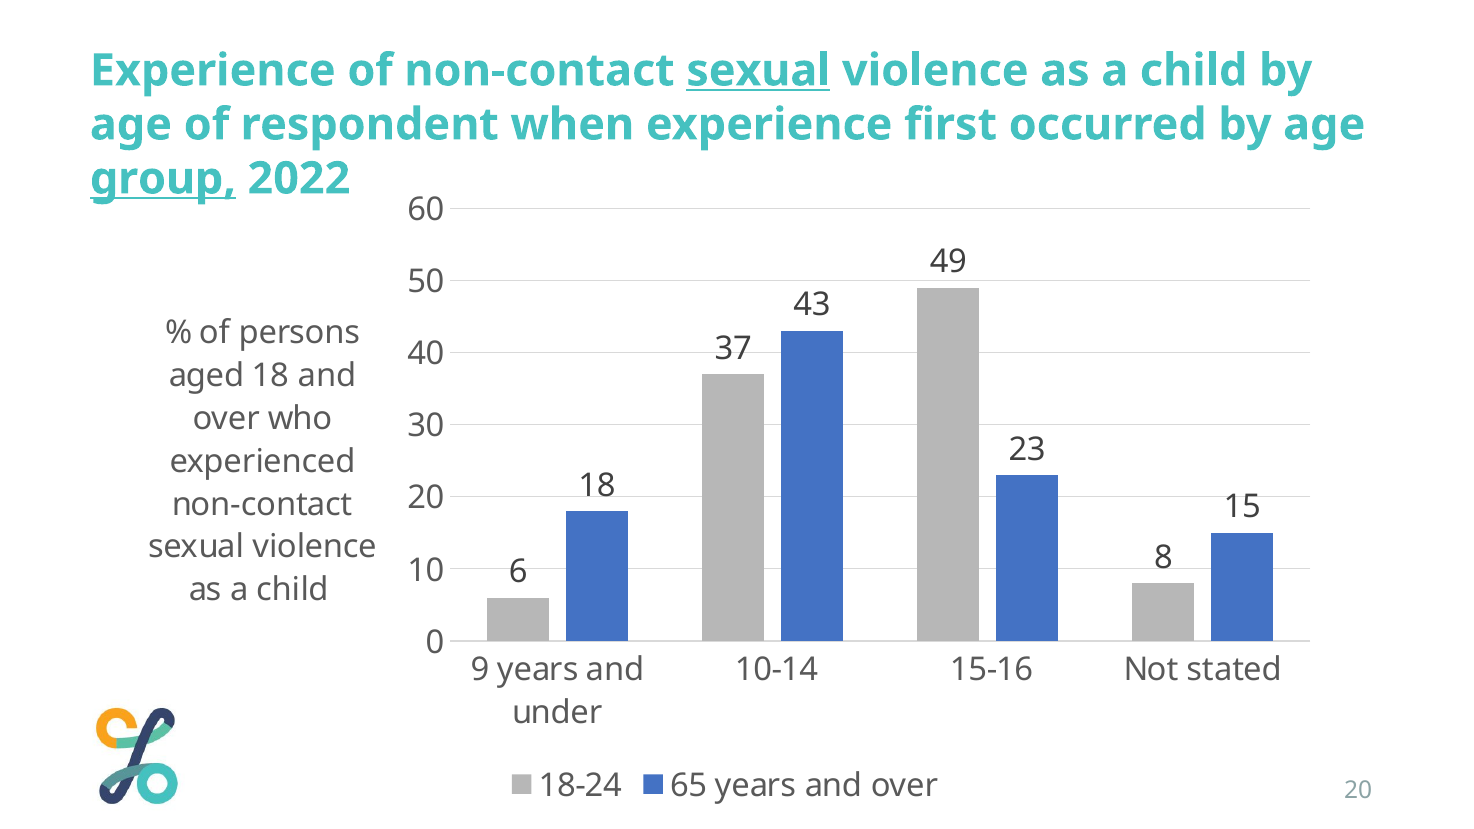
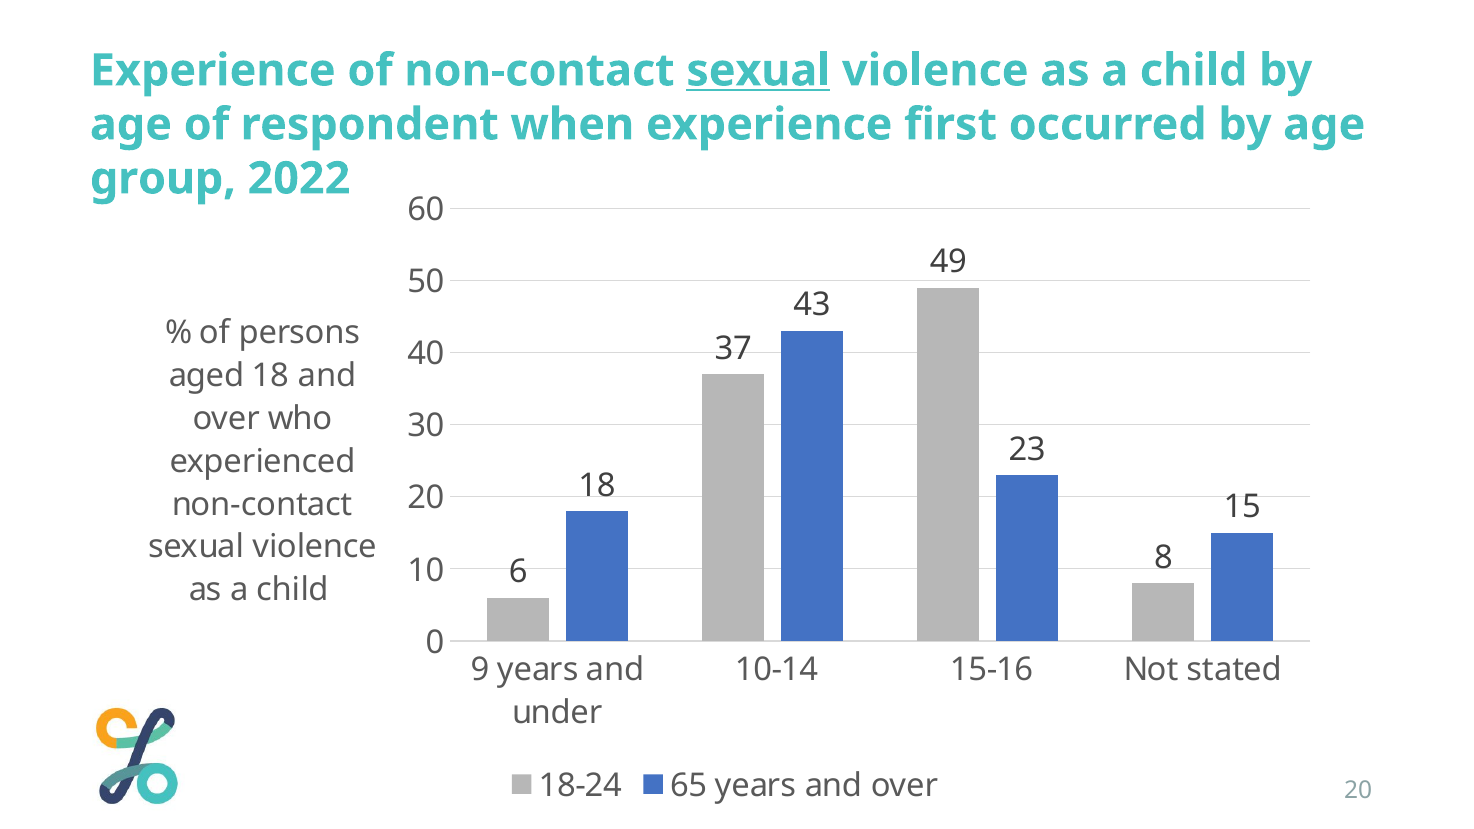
group underline: present -> none
